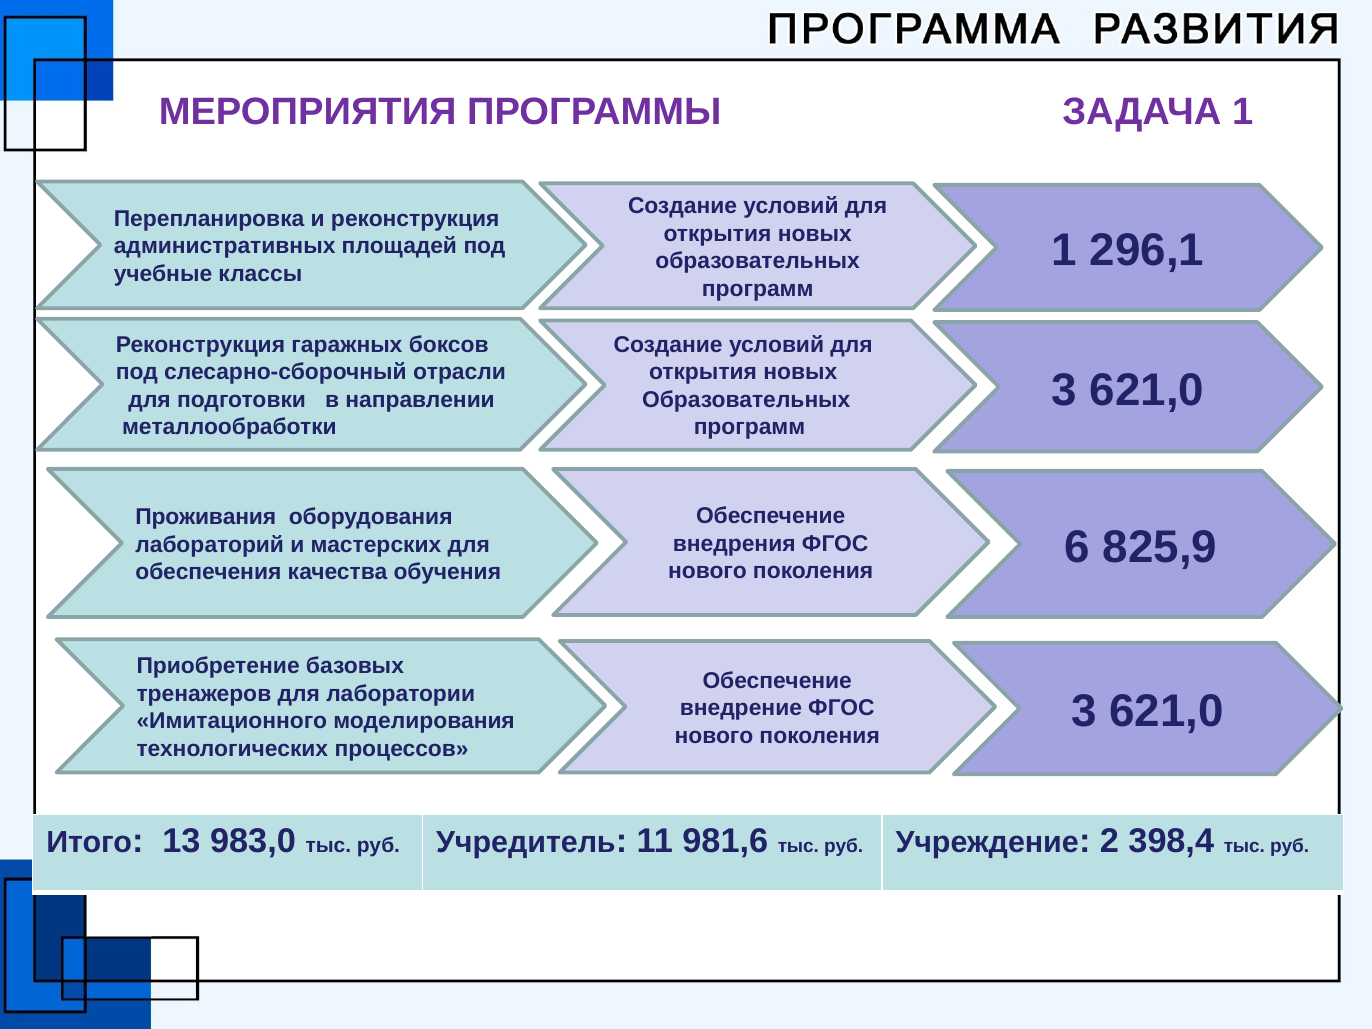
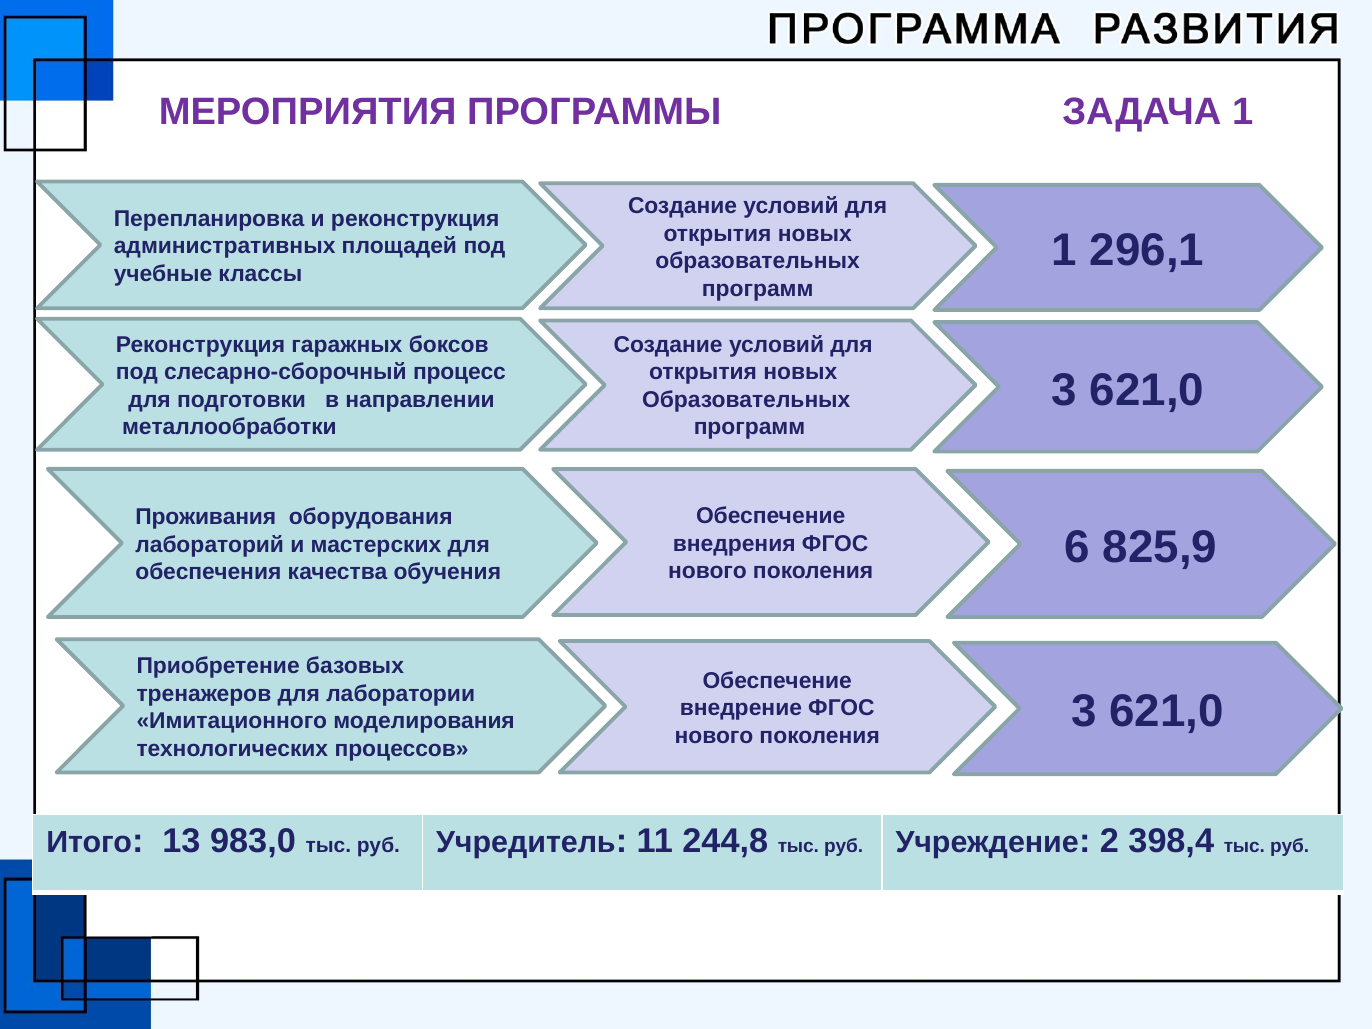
отрасли: отрасли -> процесс
981,6: 981,6 -> 244,8
